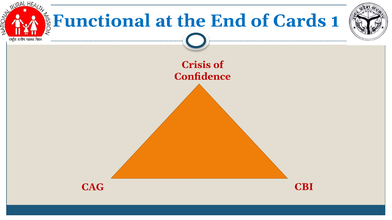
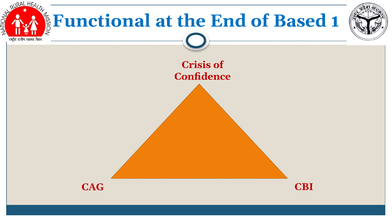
Cards: Cards -> Based
